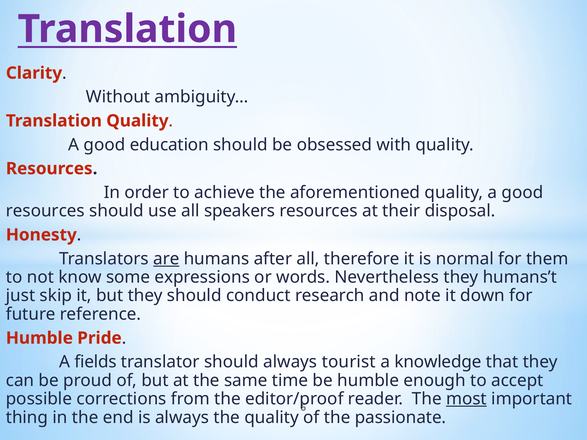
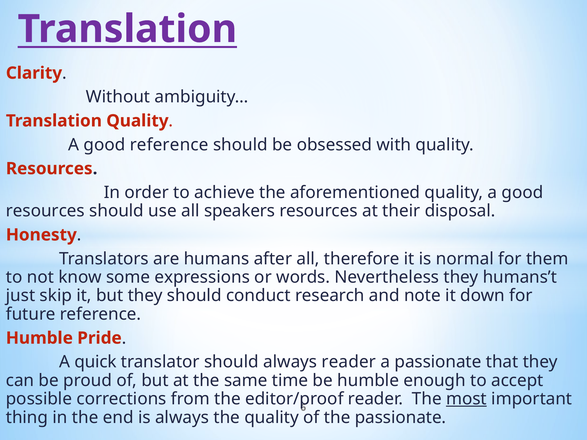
good education: education -> reference
are underline: present -> none
fields: fields -> quick
always tourist: tourist -> reader
a knowledge: knowledge -> passionate
